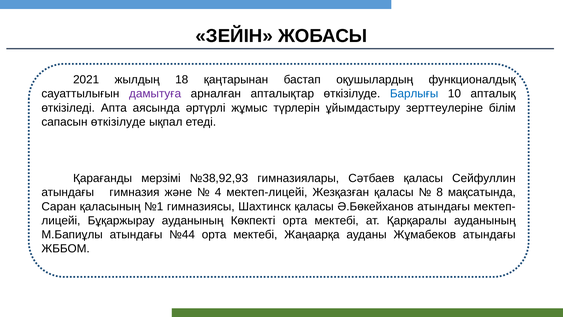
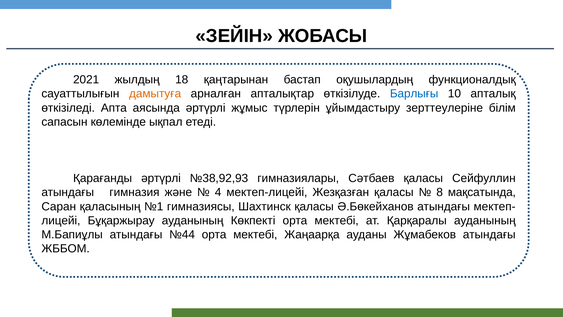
дамытуға colour: purple -> orange
сапасын өткізілуде: өткізілуде -> көлемінде
Қарағанды мерзімі: мерзімі -> әртүрлі
